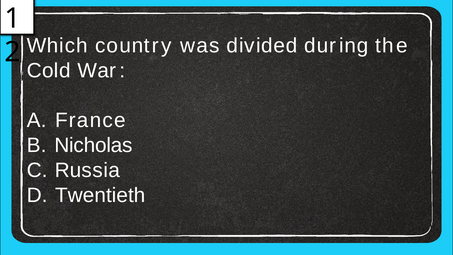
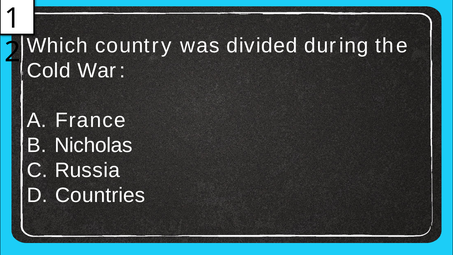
Twentieth: Twentieth -> Countries
